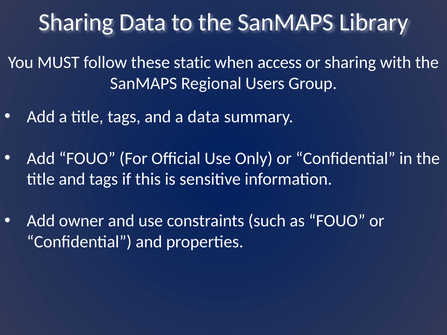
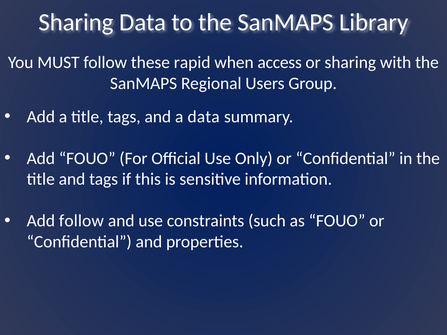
static: static -> rapid
Add owner: owner -> follow
